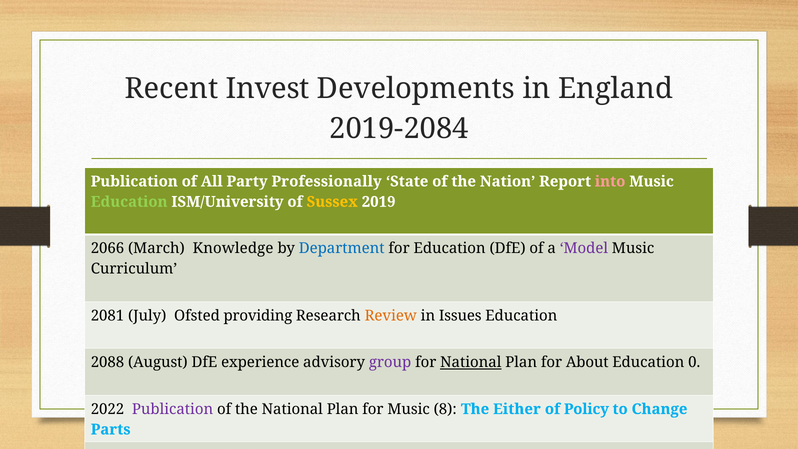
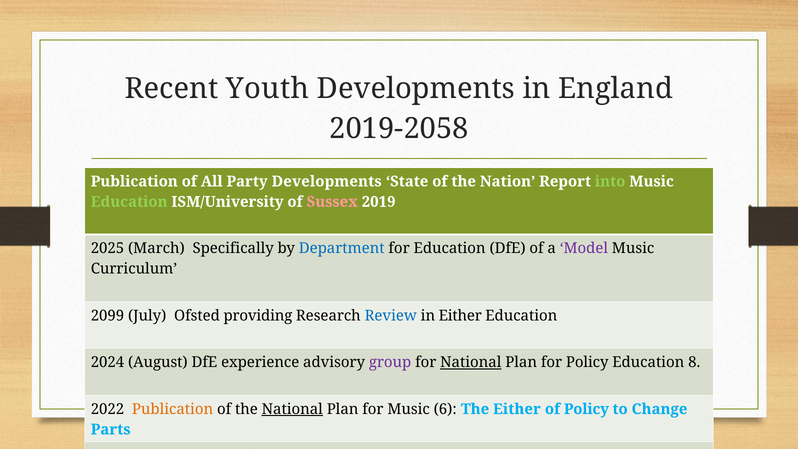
Invest: Invest -> Youth
2019-2084: 2019-2084 -> 2019-2058
Party Professionally: Professionally -> Developments
into colour: pink -> light green
Sussex colour: yellow -> pink
2066: 2066 -> 2025
Knowledge: Knowledge -> Specifically
2081: 2081 -> 2099
Review colour: orange -> blue
in Issues: Issues -> Either
2088: 2088 -> 2024
for About: About -> Policy
0: 0 -> 8
Publication at (173, 409) colour: purple -> orange
National at (292, 409) underline: none -> present
8: 8 -> 6
